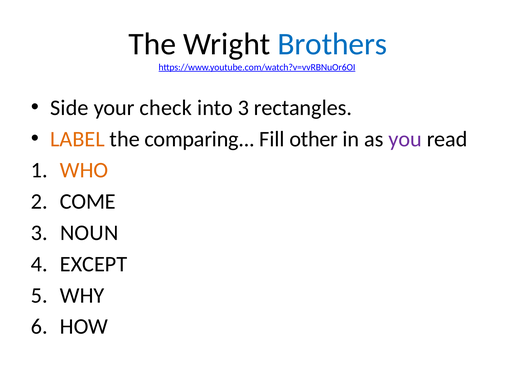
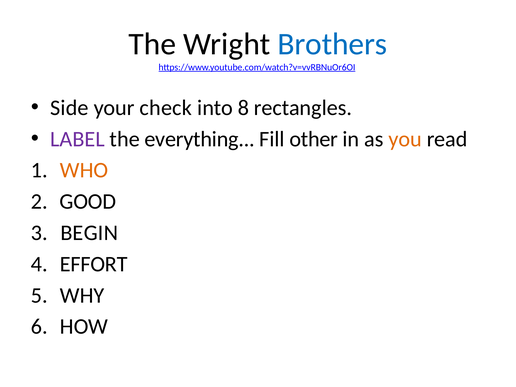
into 3: 3 -> 8
LABEL colour: orange -> purple
comparing: comparing -> everything
you colour: purple -> orange
COME: COME -> GOOD
NOUN: NOUN -> BEGIN
EXCEPT: EXCEPT -> EFFORT
